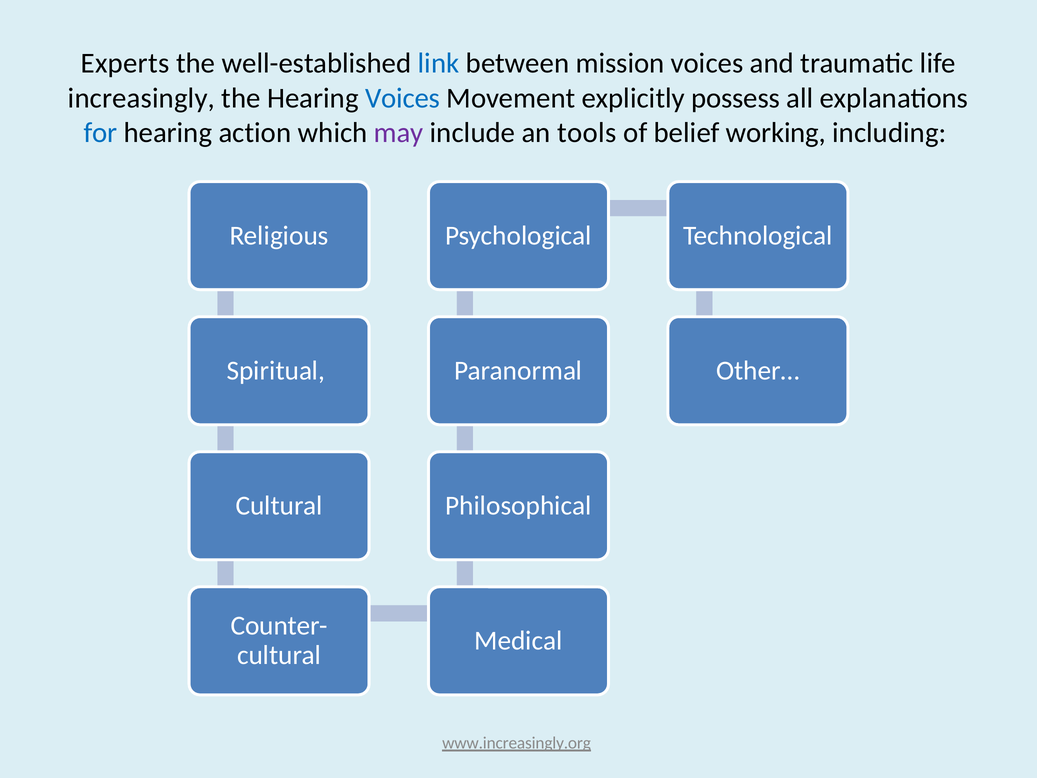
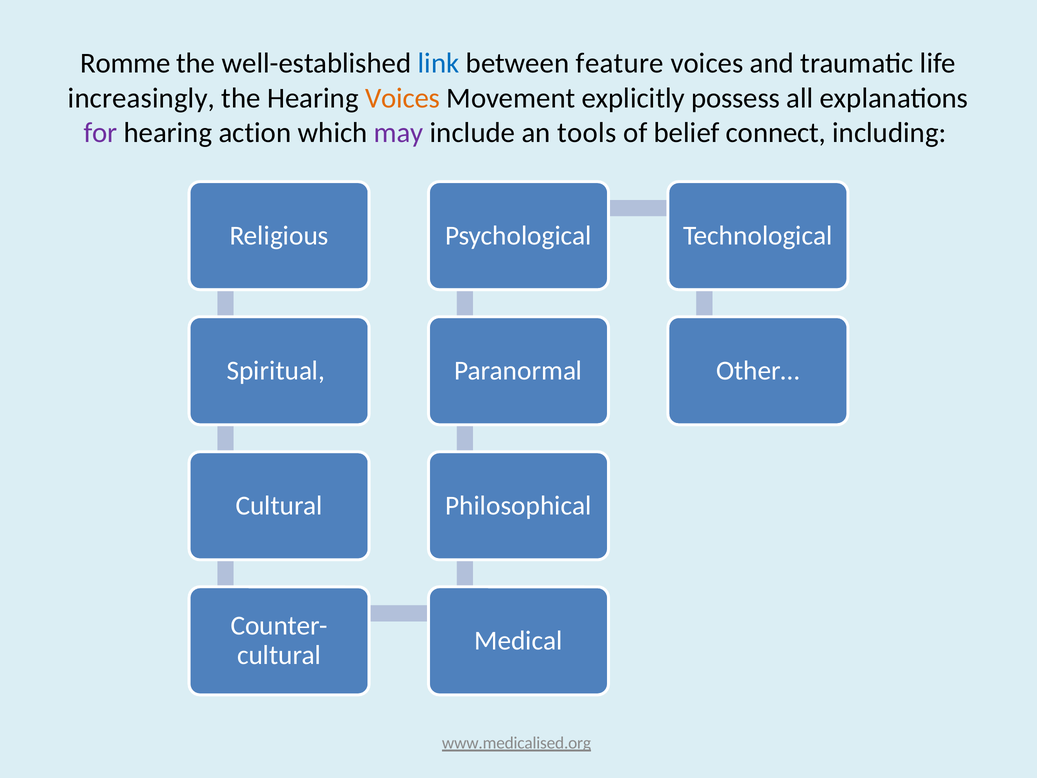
Experts: Experts -> Romme
mission: mission -> feature
Voices at (403, 98) colour: blue -> orange
for colour: blue -> purple
working: working -> connect
www.increasingly.org: www.increasingly.org -> www.medicalised.org
